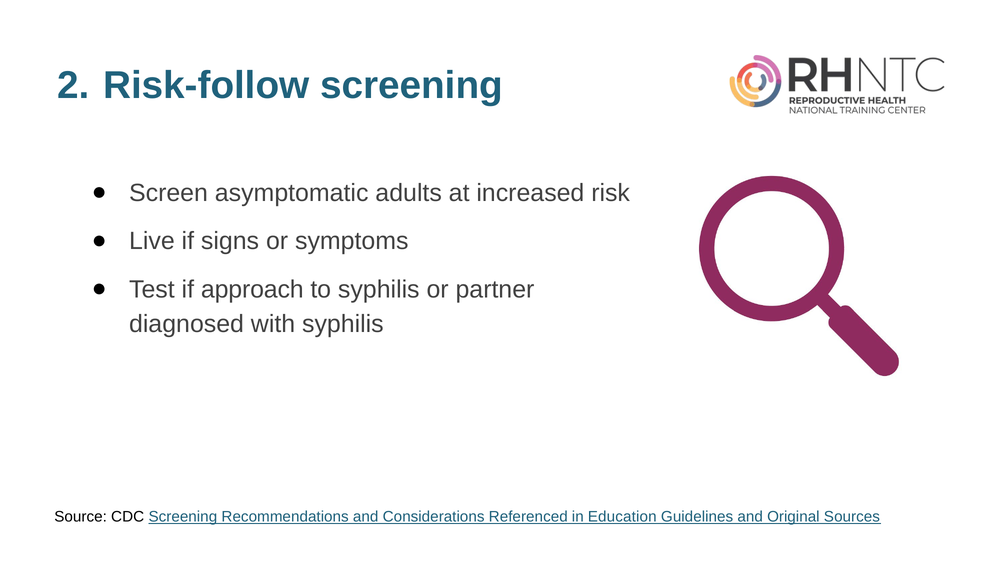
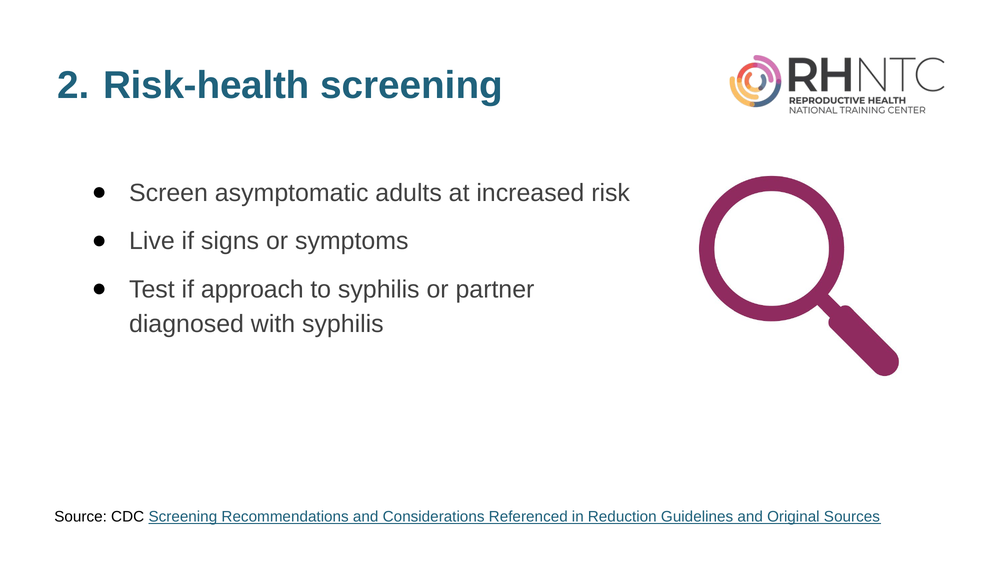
Risk-follow: Risk-follow -> Risk-health
Education: Education -> Reduction
